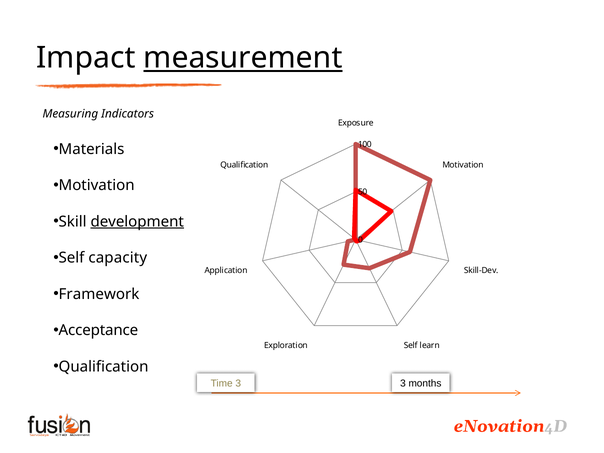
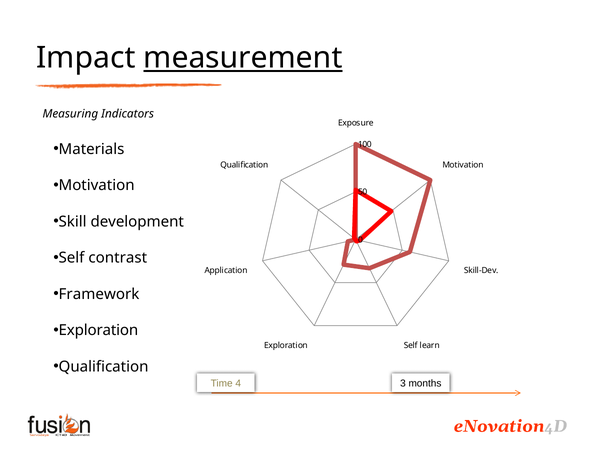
development underline: present -> none
capacity: capacity -> contrast
Acceptance at (98, 330): Acceptance -> Exploration
Time 3: 3 -> 4
